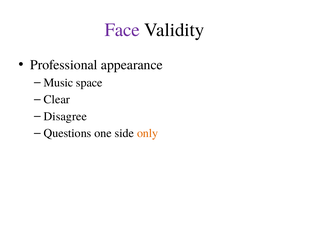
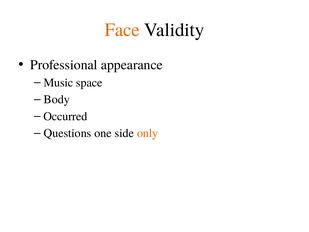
Face colour: purple -> orange
Clear: Clear -> Body
Disagree: Disagree -> Occurred
